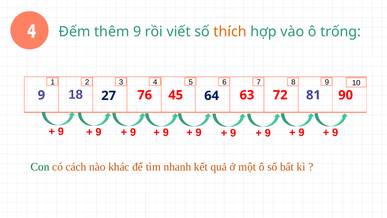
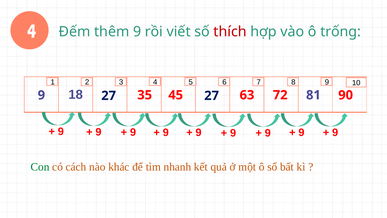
thích colour: orange -> red
76: 76 -> 35
27 64: 64 -> 27
